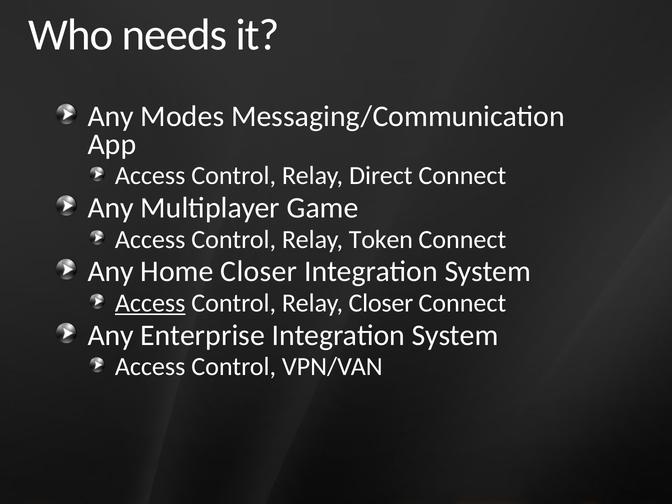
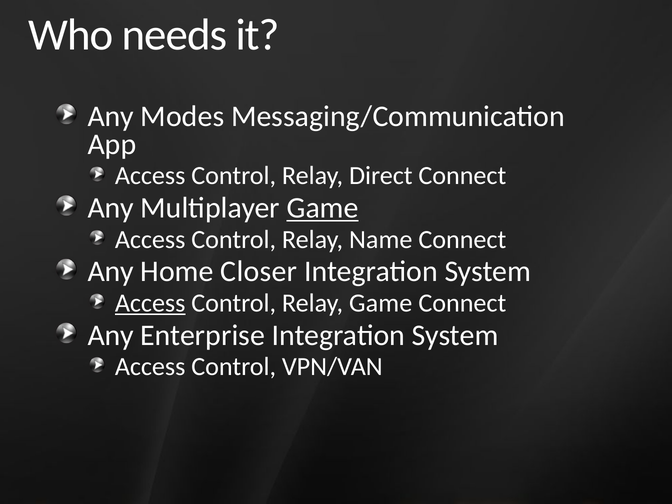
Game at (323, 208) underline: none -> present
Token: Token -> Name
Relay Closer: Closer -> Game
